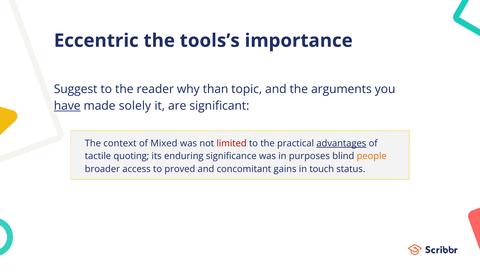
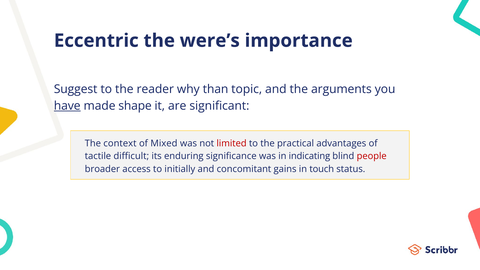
tools’s: tools’s -> were’s
solely: solely -> shape
advantages underline: present -> none
quoting: quoting -> difficult
purposes: purposes -> indicating
people colour: orange -> red
proved: proved -> initially
